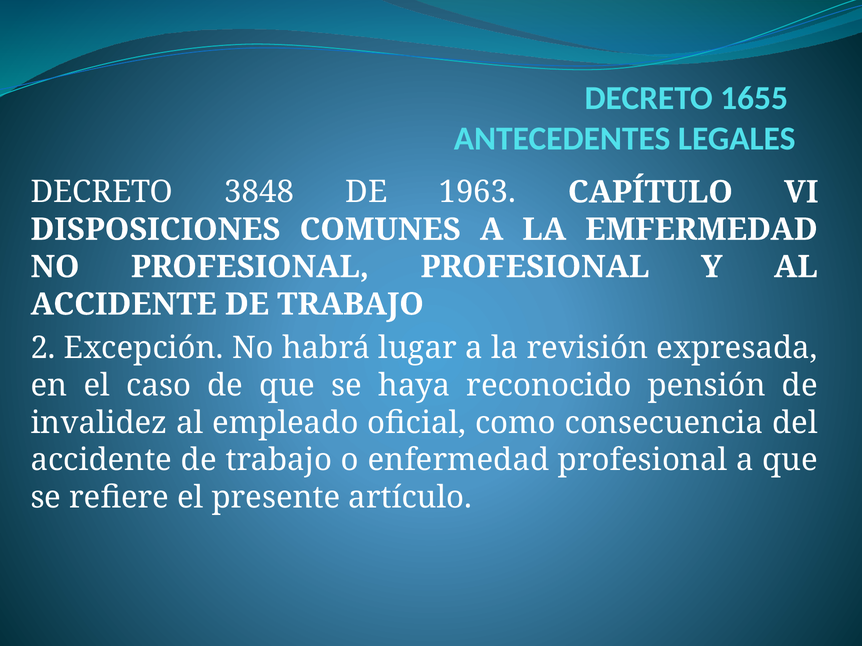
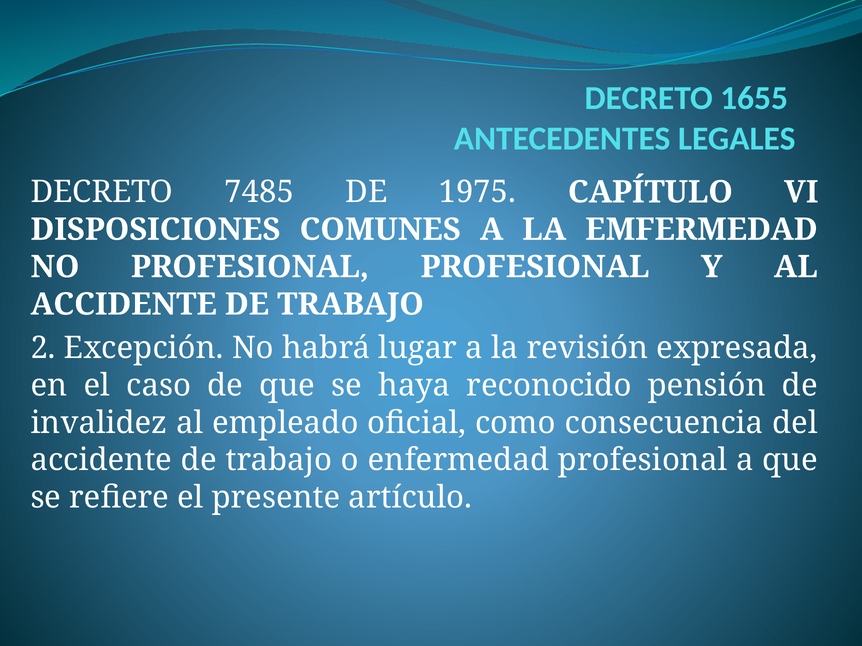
3848: 3848 -> 7485
1963: 1963 -> 1975
